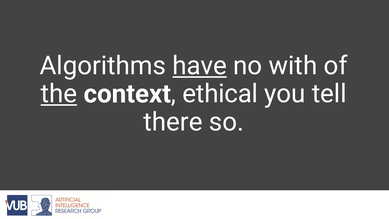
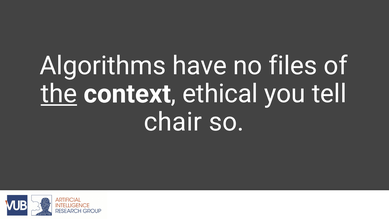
have underline: present -> none
with: with -> files
there: there -> chair
